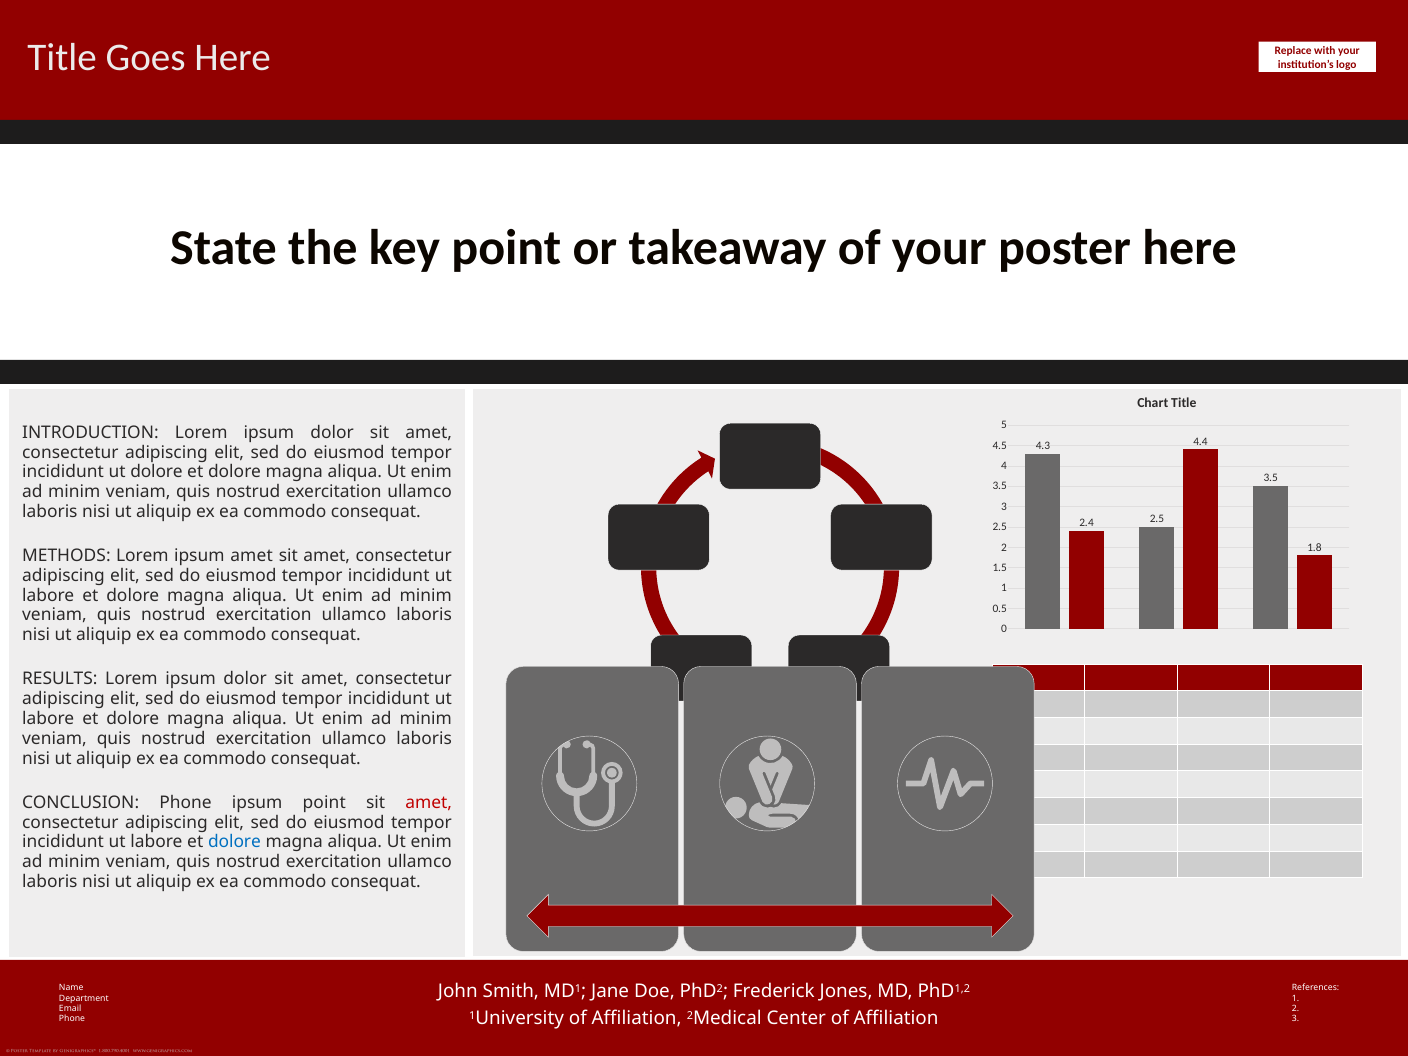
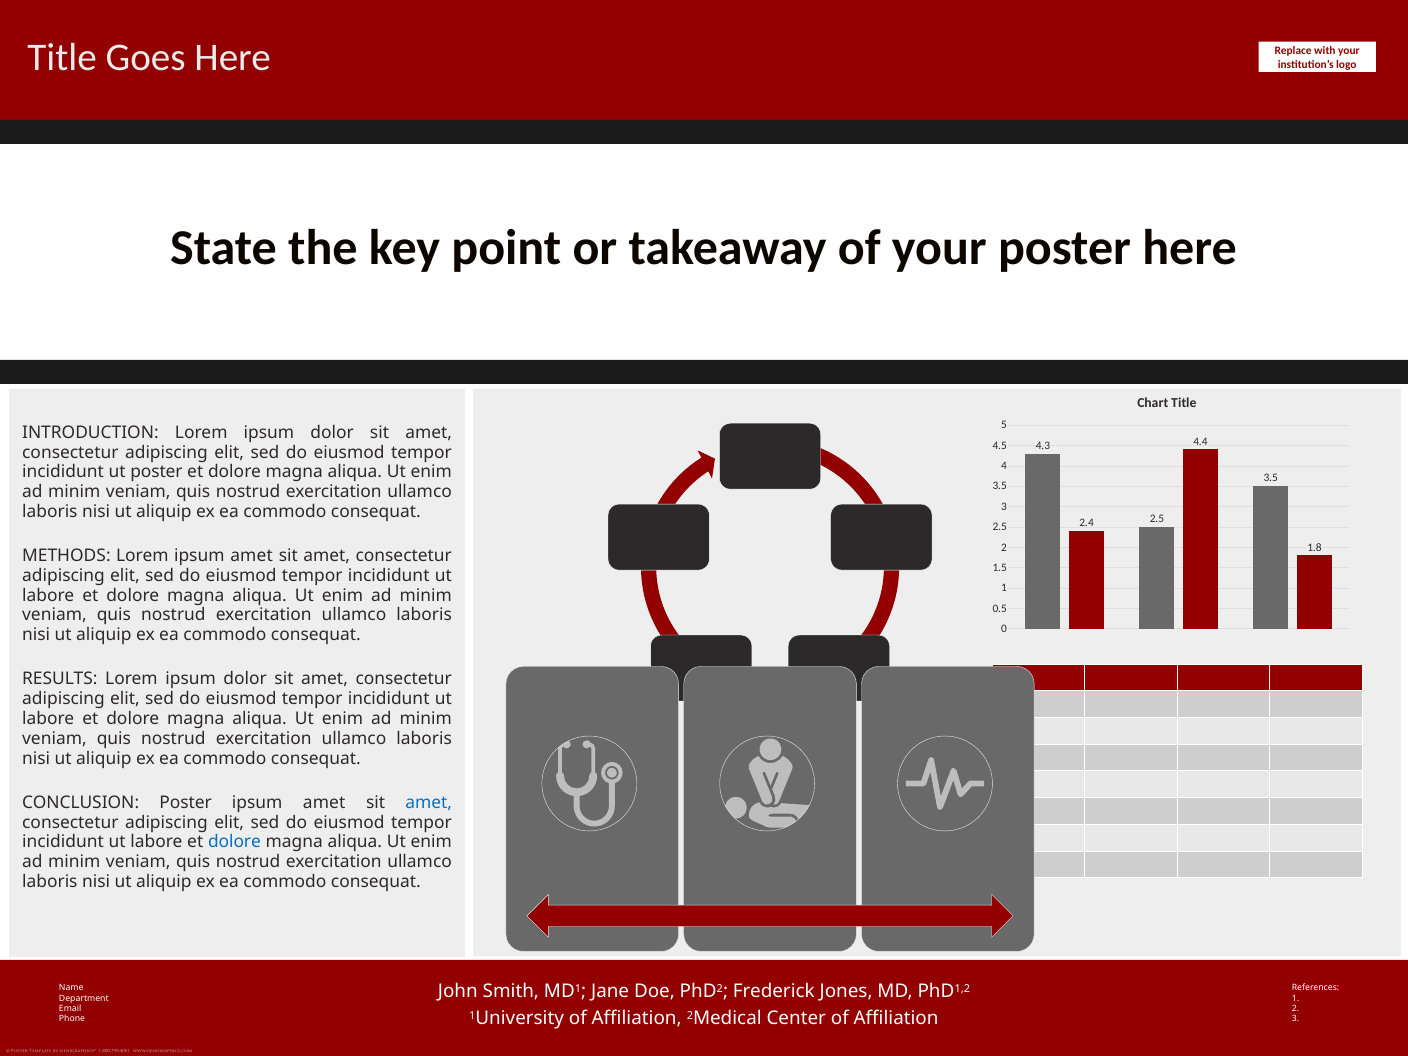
ut dolore: dolore -> poster
CONCLUSION Phone: Phone -> Poster
point at (324, 802): point -> amet
amet at (429, 802) colour: red -> blue
